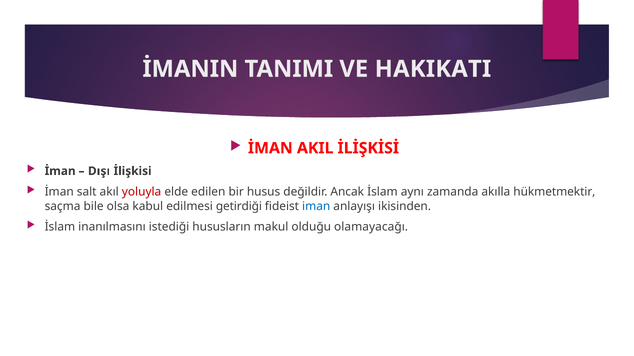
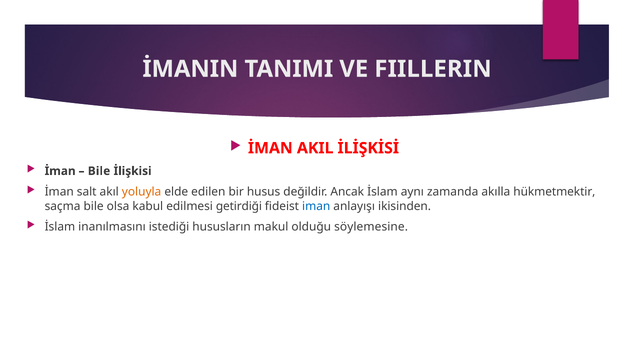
HAKIKATI: HAKIKATI -> FIILLERIN
Dışı at (99, 171): Dışı -> Bile
yoluyla colour: red -> orange
olamayacağı: olamayacağı -> söylemesine
